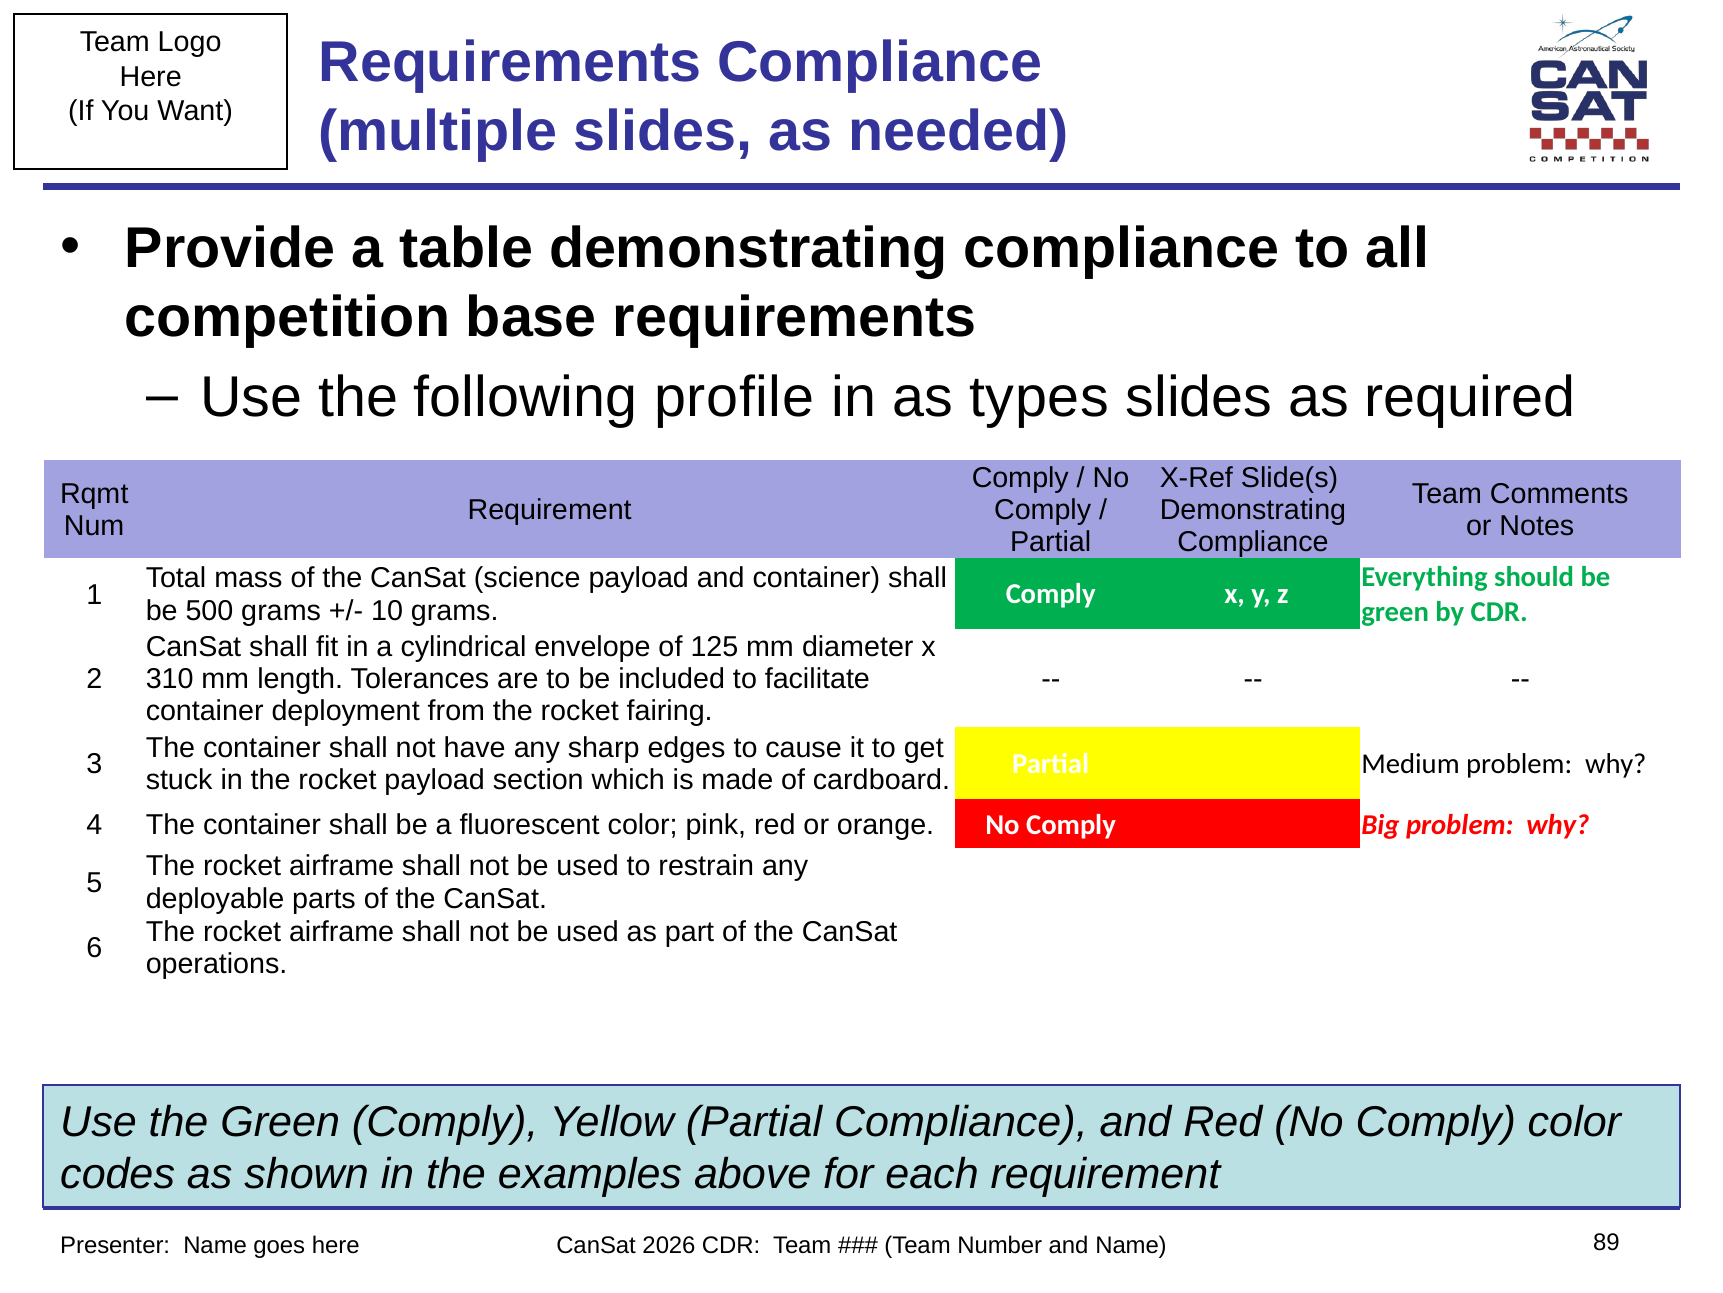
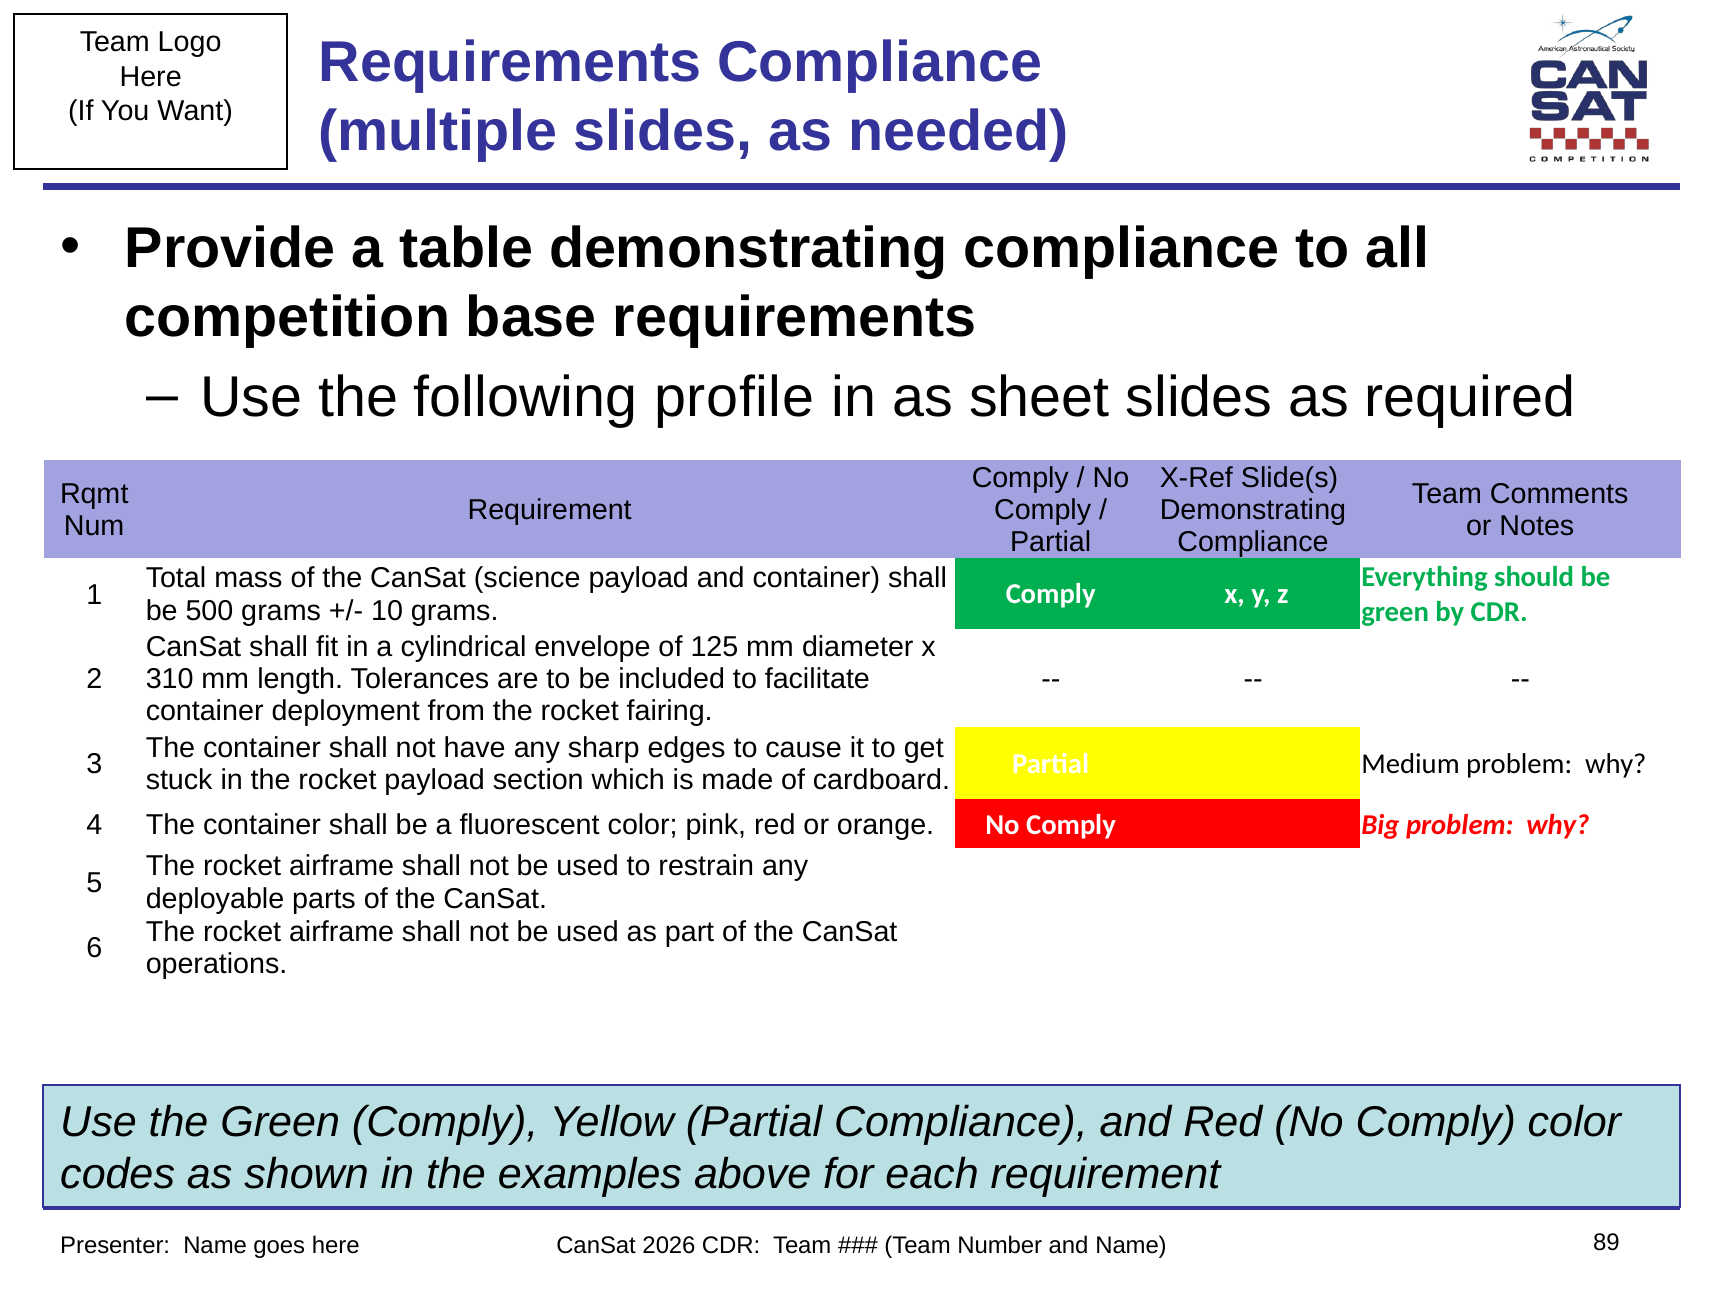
types: types -> sheet
